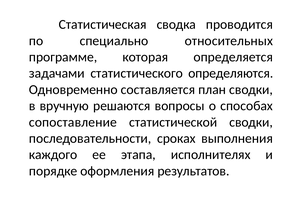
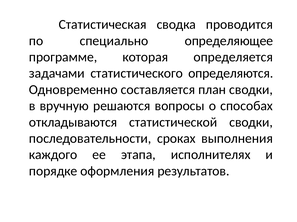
относительных: относительных -> определяющее
сопоставление: сопоставление -> откладываются
